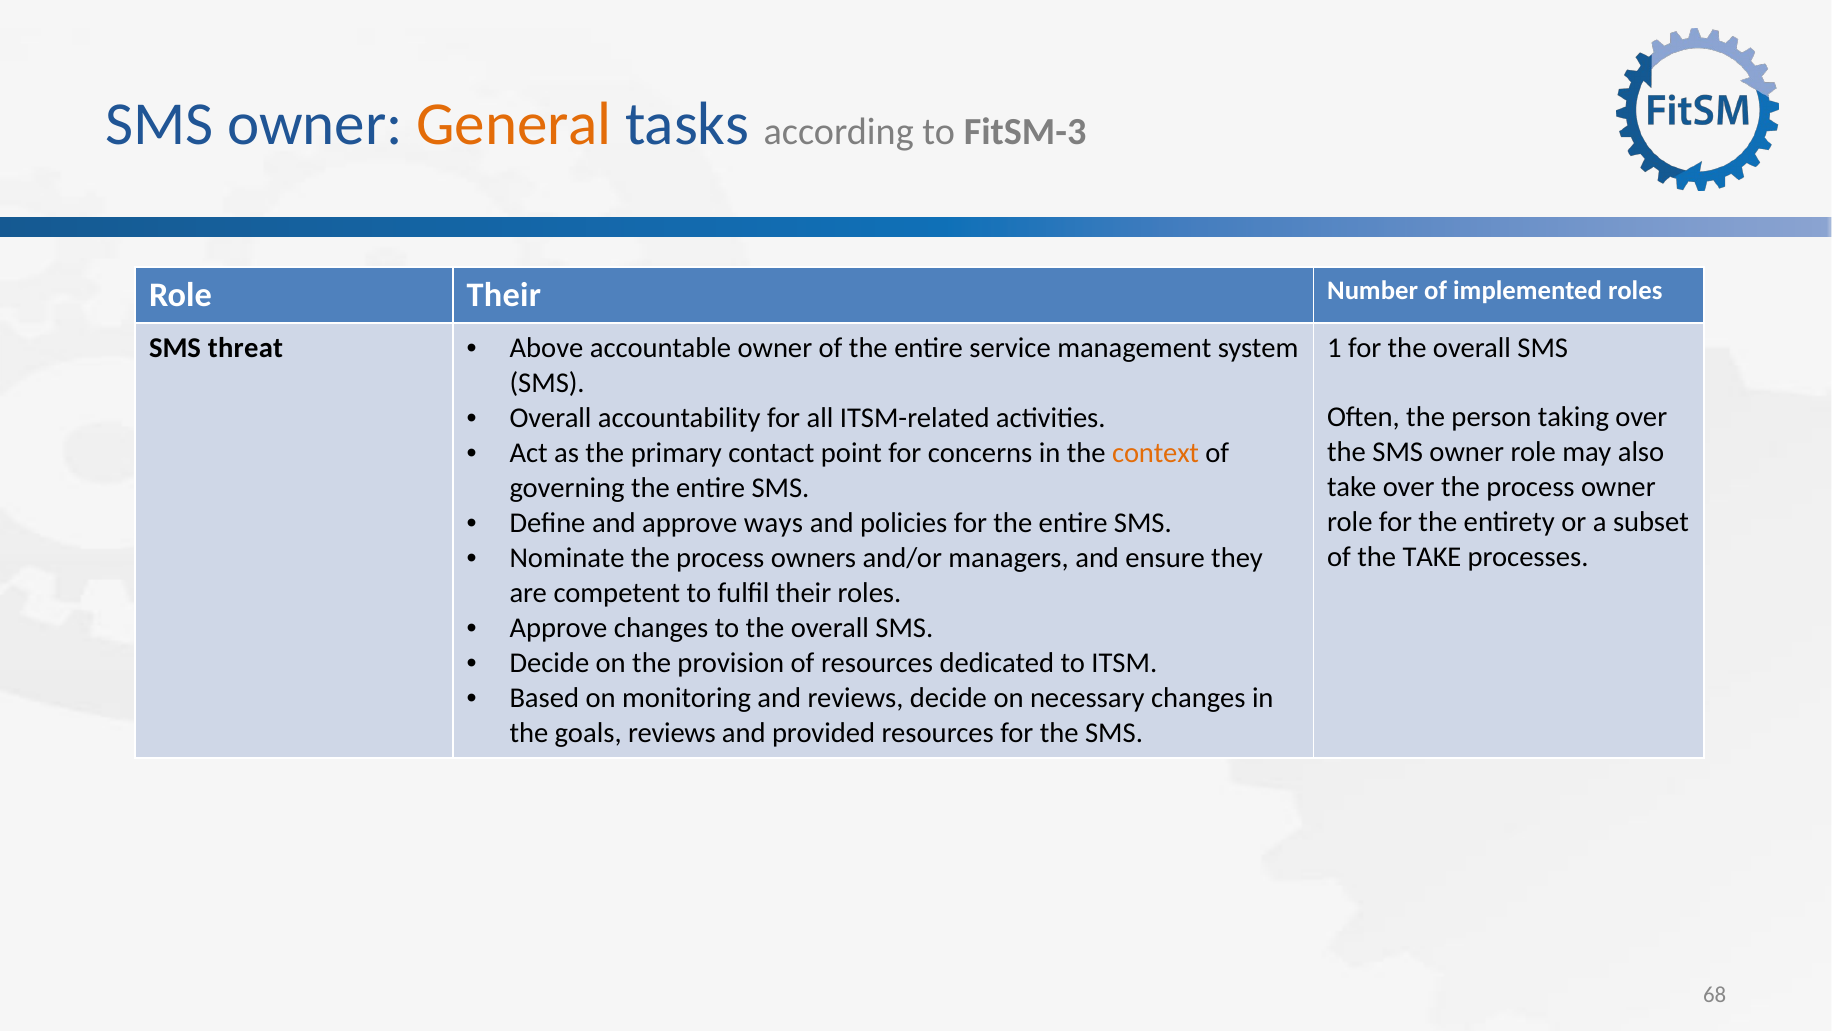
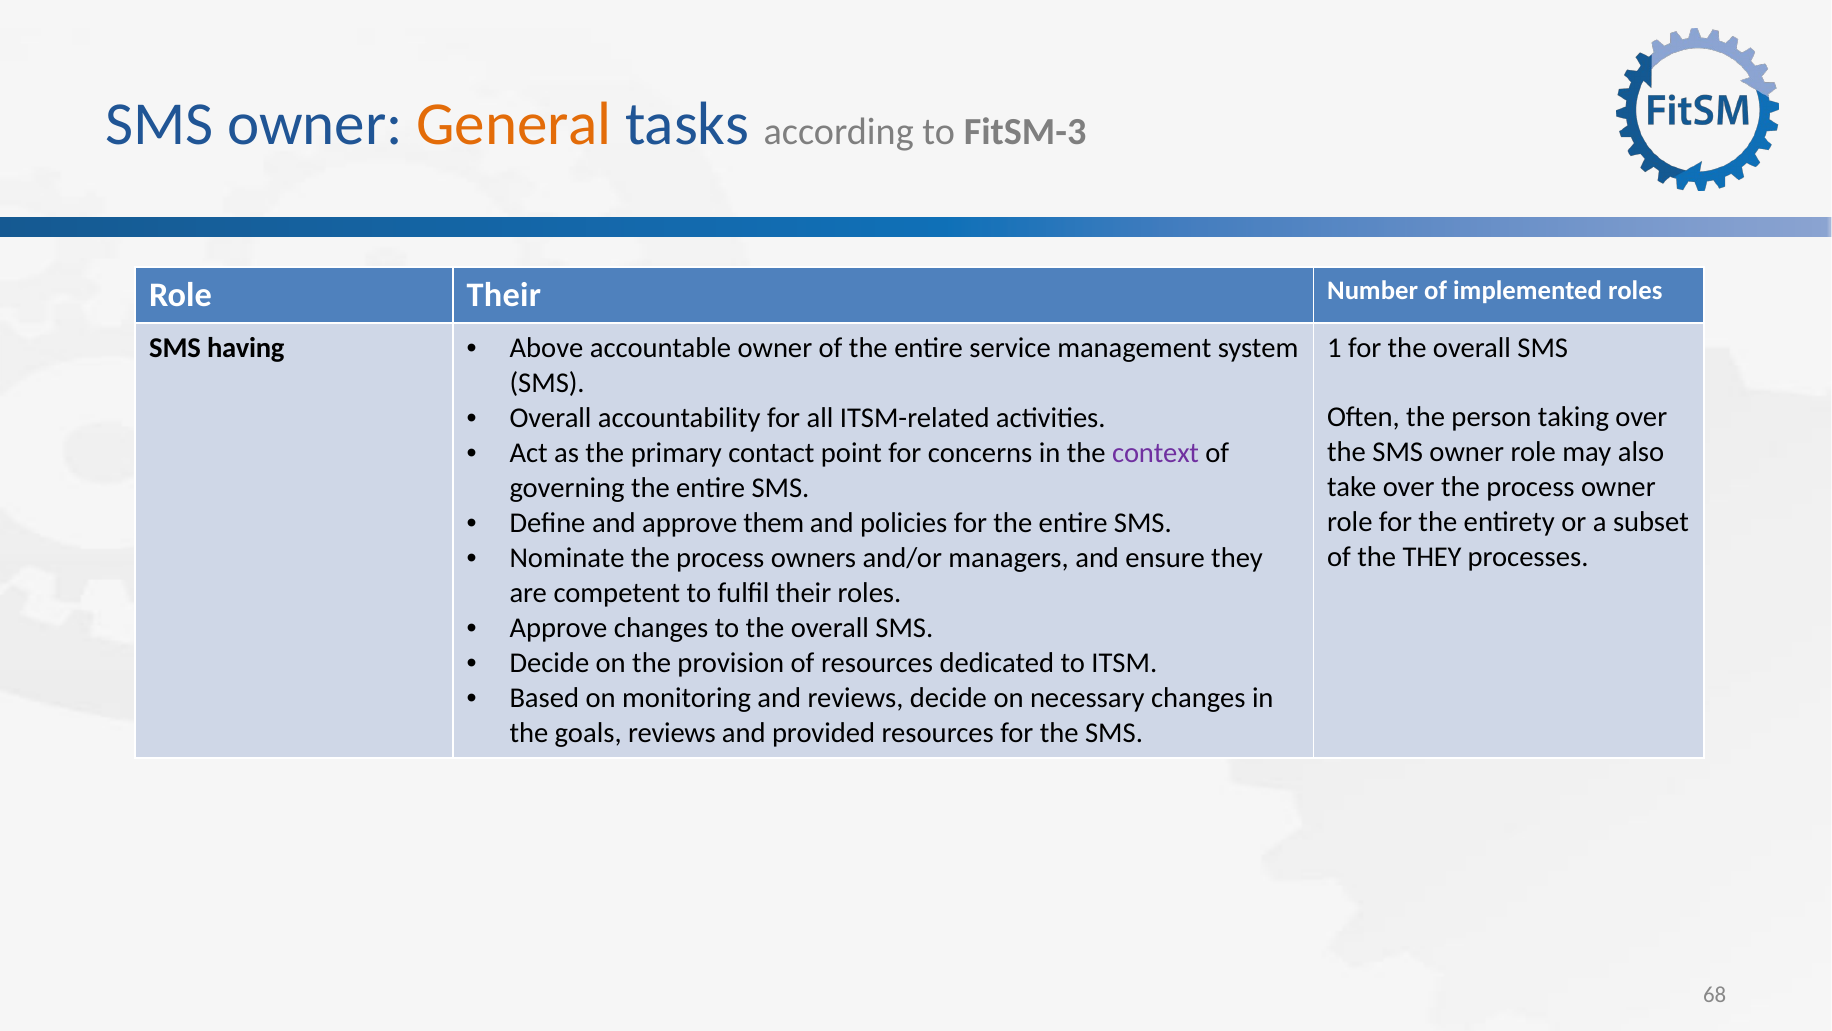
threat: threat -> having
context colour: orange -> purple
ways: ways -> them
the TAKE: TAKE -> THEY
